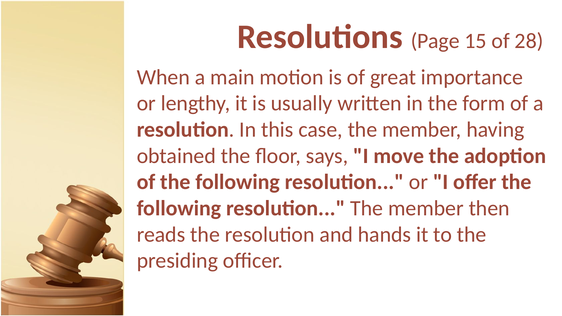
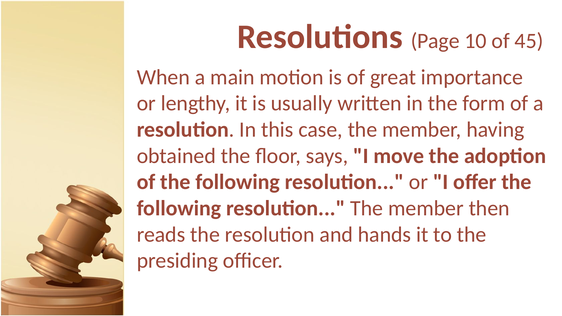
15: 15 -> 10
28: 28 -> 45
